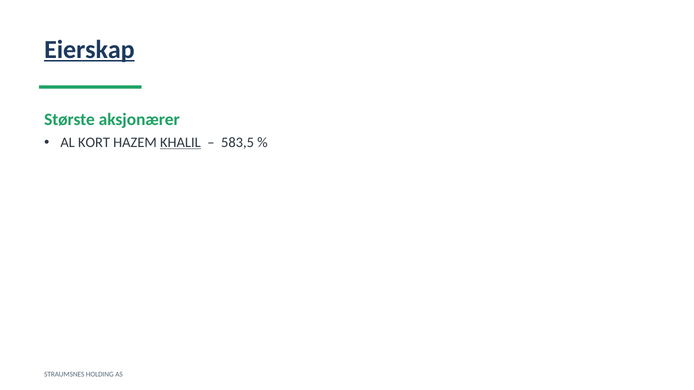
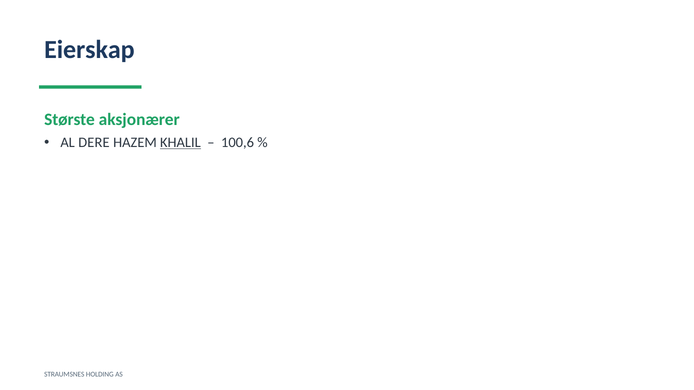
Eierskap underline: present -> none
KORT: KORT -> DERE
583,5: 583,5 -> 100,6
